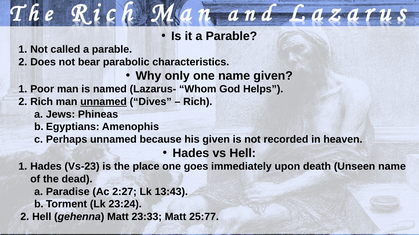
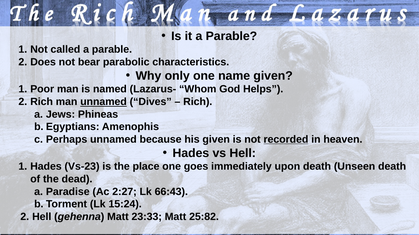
recorded underline: none -> present
Unseen name: name -> death
13:43: 13:43 -> 66:43
23:24: 23:24 -> 15:24
25:77: 25:77 -> 25:82
